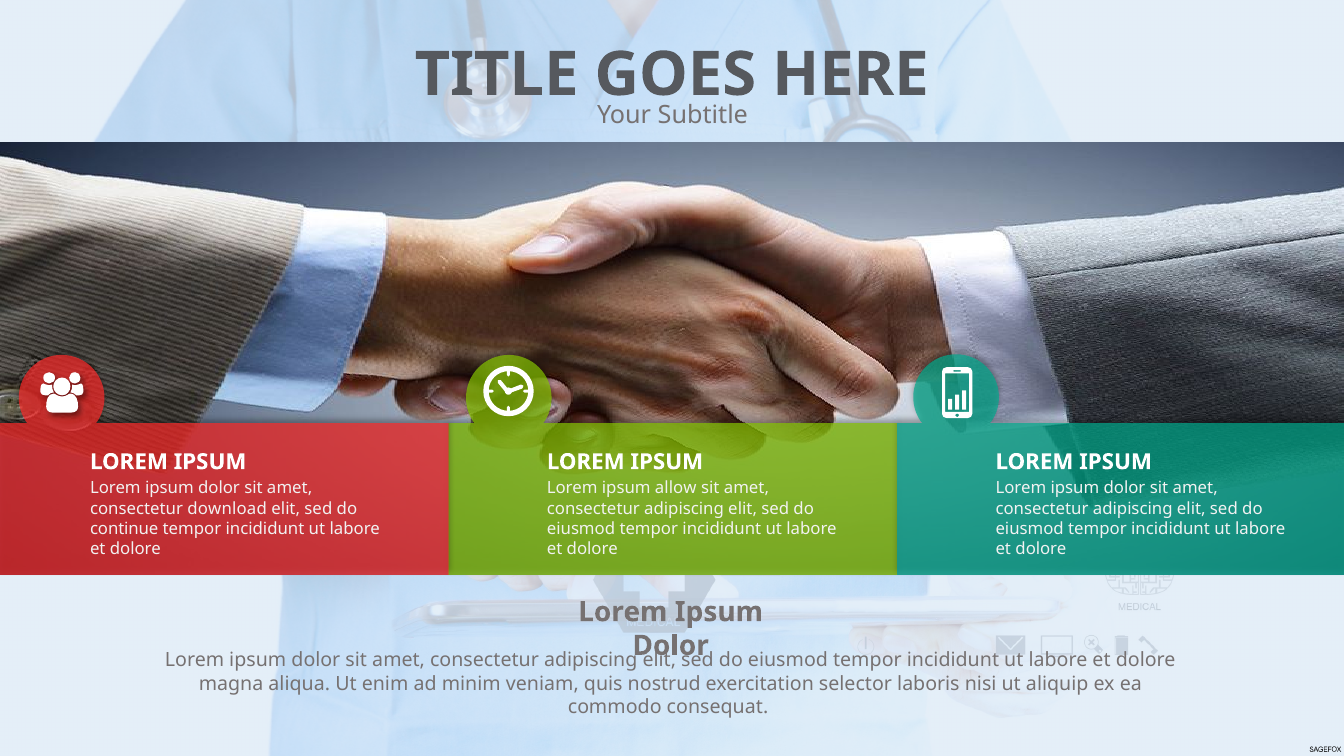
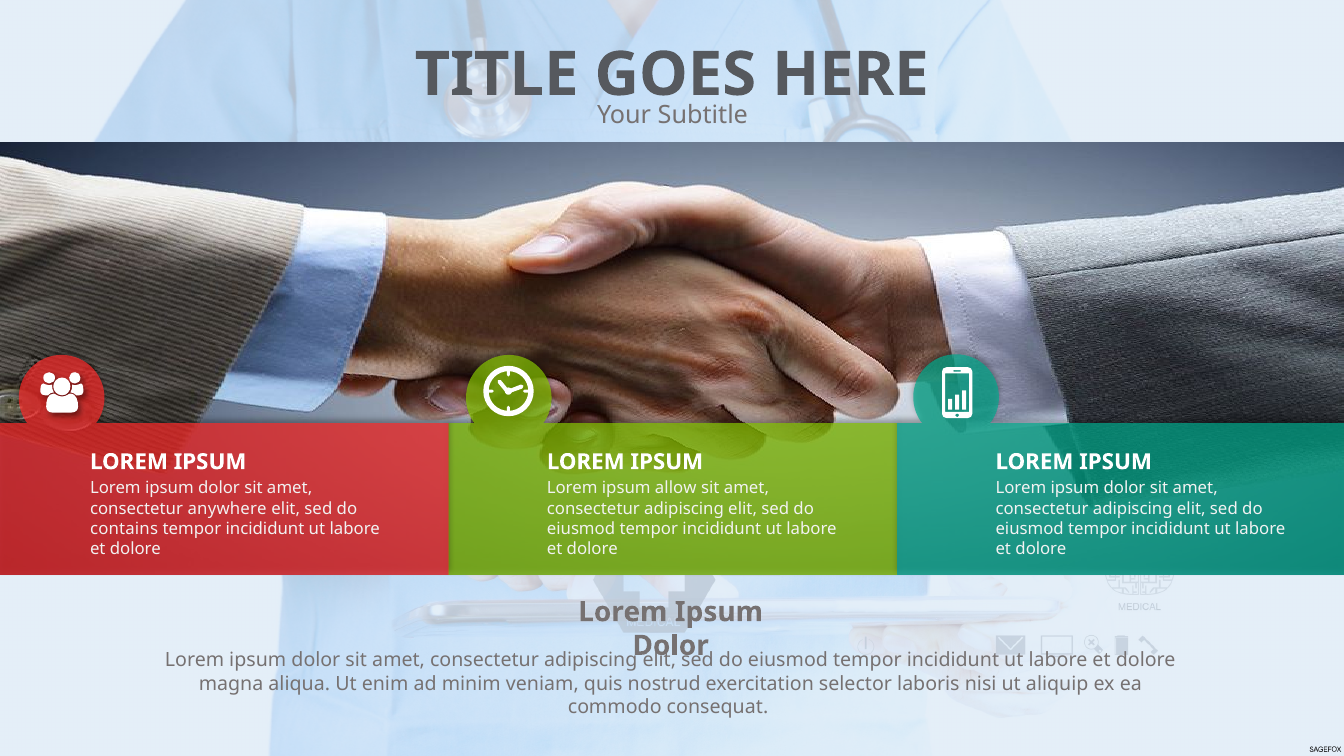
download: download -> anywhere
continue: continue -> contains
